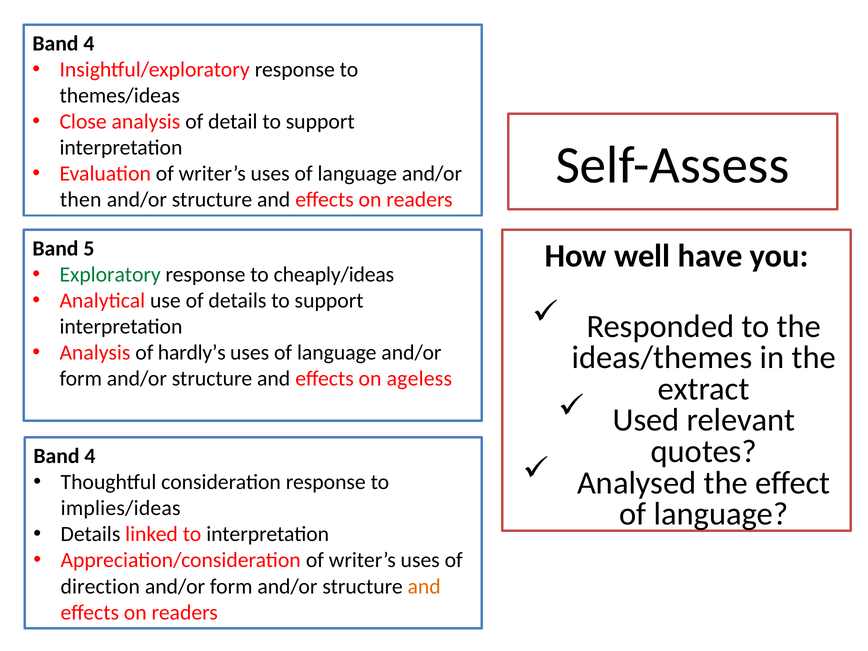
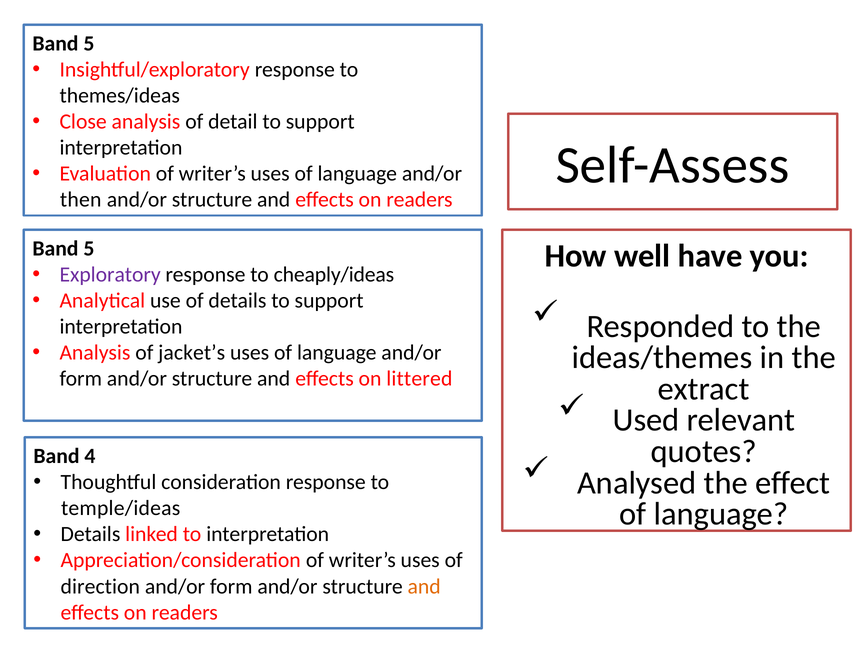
4 at (89, 44): 4 -> 5
Exploratory colour: green -> purple
hardly’s: hardly’s -> jacket’s
ageless: ageless -> littered
implies/ideas: implies/ideas -> temple/ideas
